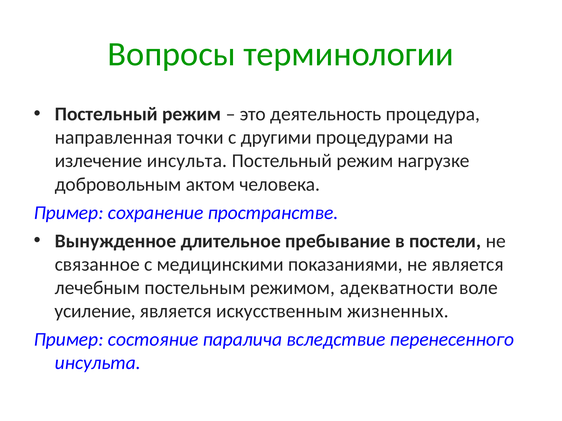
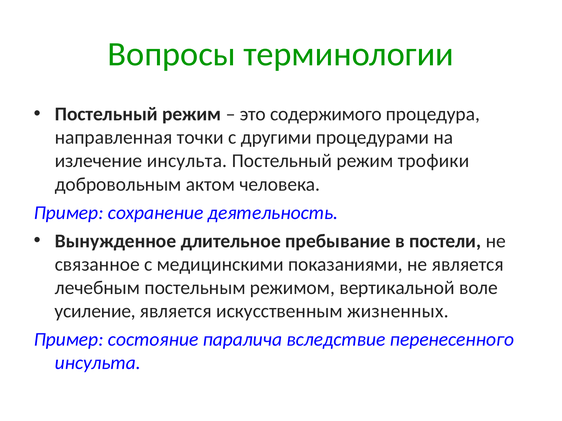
деятельность: деятельность -> содержимого
нагрузке: нагрузке -> трофики
пространстве: пространстве -> деятельность
адекватности: адекватности -> вертикальной
